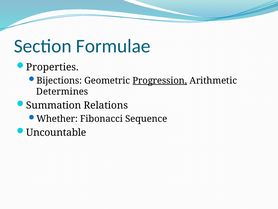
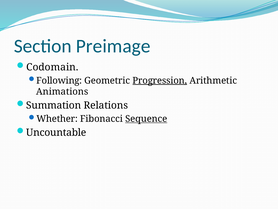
Formulae: Formulae -> Preimage
Properties: Properties -> Codomain
Bijections: Bijections -> Following
Determines: Determines -> Animations
Sequence underline: none -> present
